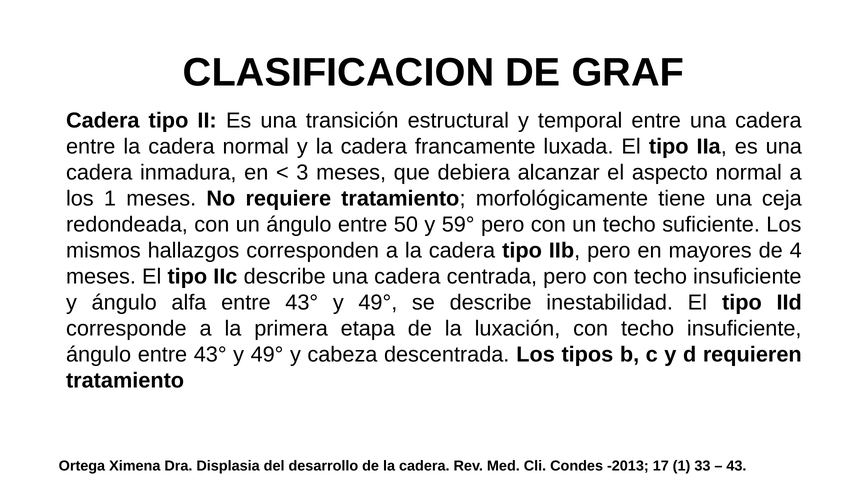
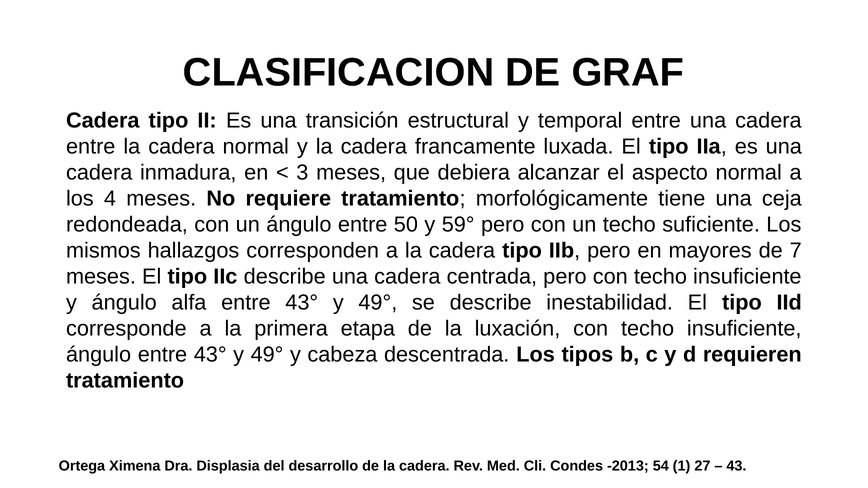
los 1: 1 -> 4
4: 4 -> 7
17: 17 -> 54
33: 33 -> 27
